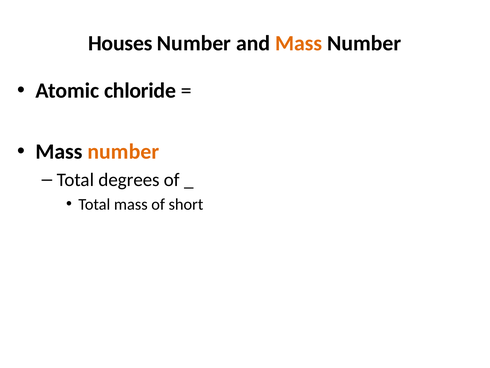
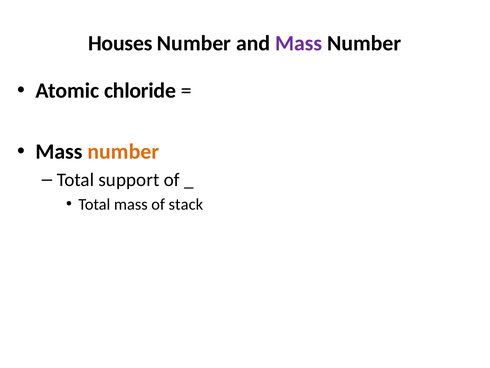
Mass at (299, 43) colour: orange -> purple
degrees: degrees -> support
short: short -> stack
